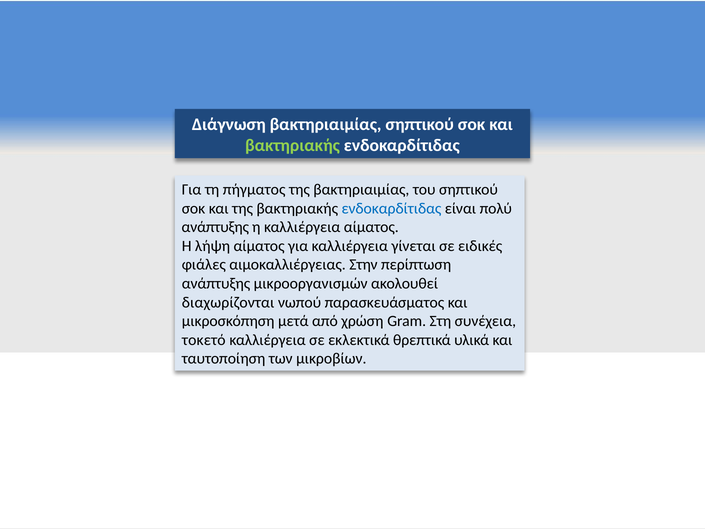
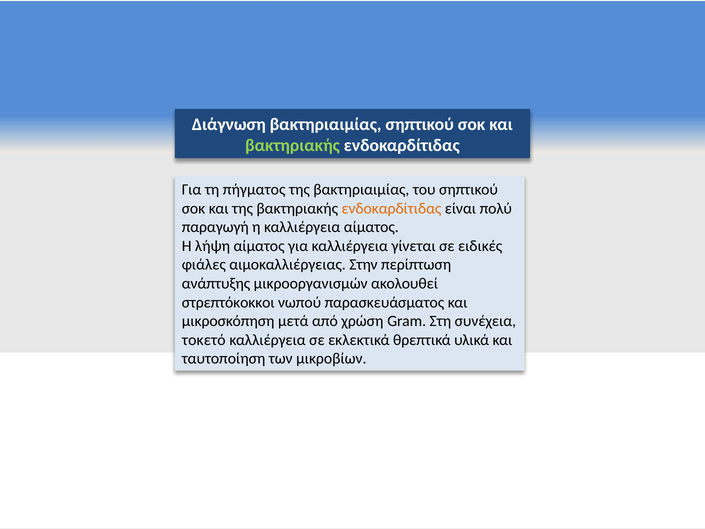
ενδοκαρδίτιδας at (391, 208) colour: blue -> orange
ανάπτυξης at (215, 227): ανάπτυξης -> παραγωγή
διαχωρίζονται: διαχωρίζονται -> στρεπτόκοκκοι
